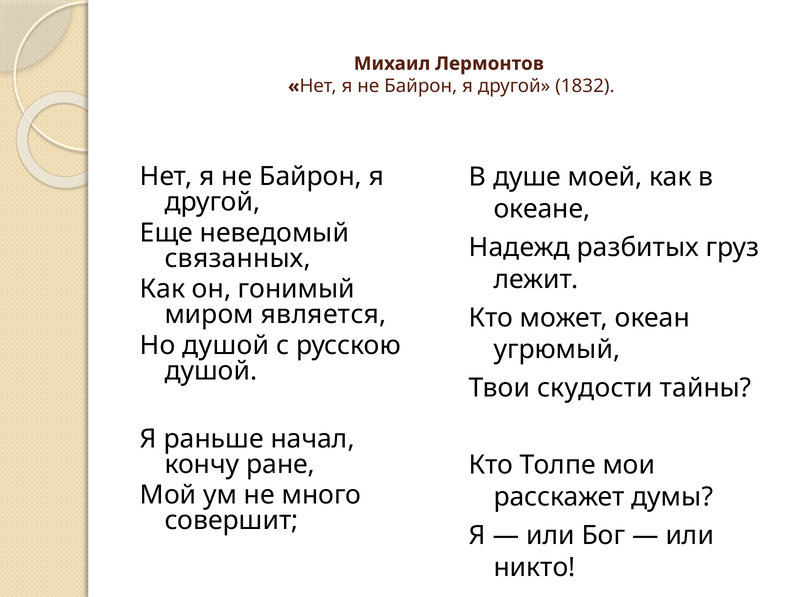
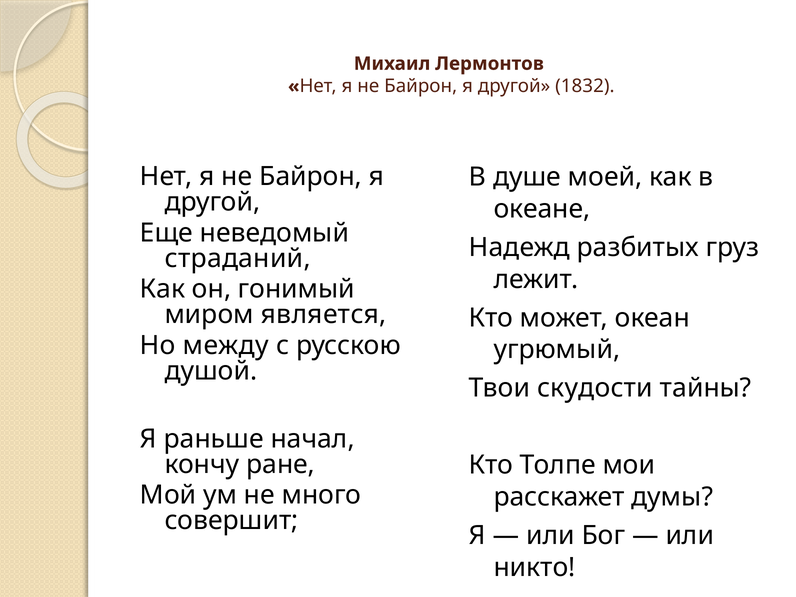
связанных: связанных -> страданий
Но душой: душой -> между
